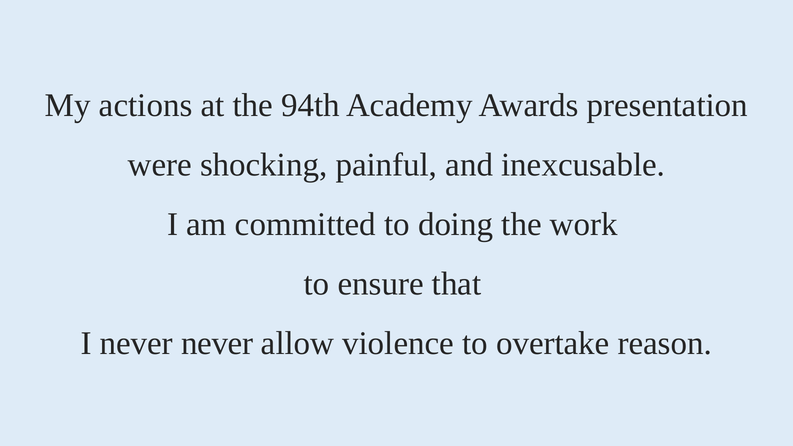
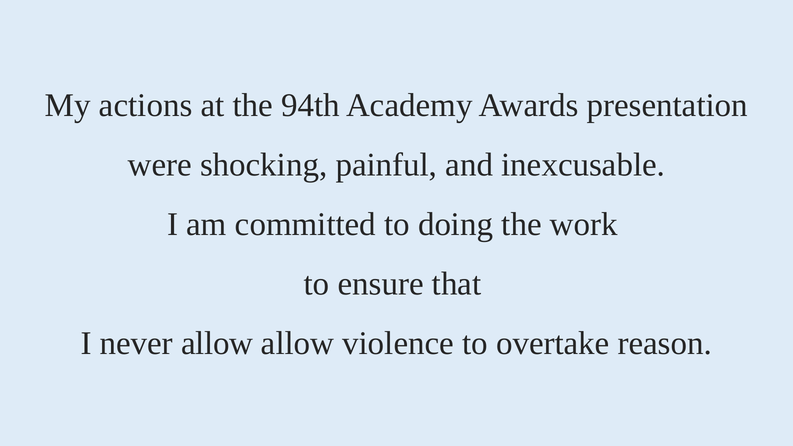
never never: never -> allow
